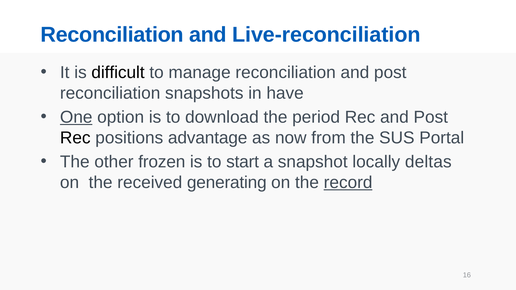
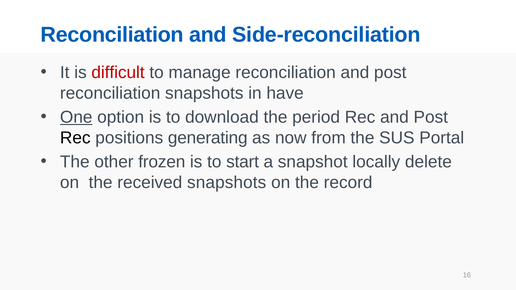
Live-reconciliation: Live-reconciliation -> Side-reconciliation
difficult colour: black -> red
advantage: advantage -> generating
deltas: deltas -> delete
received generating: generating -> snapshots
record underline: present -> none
